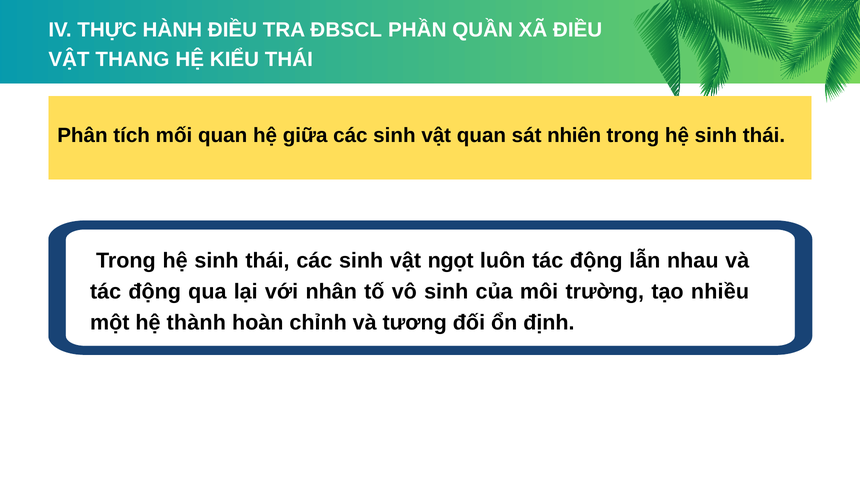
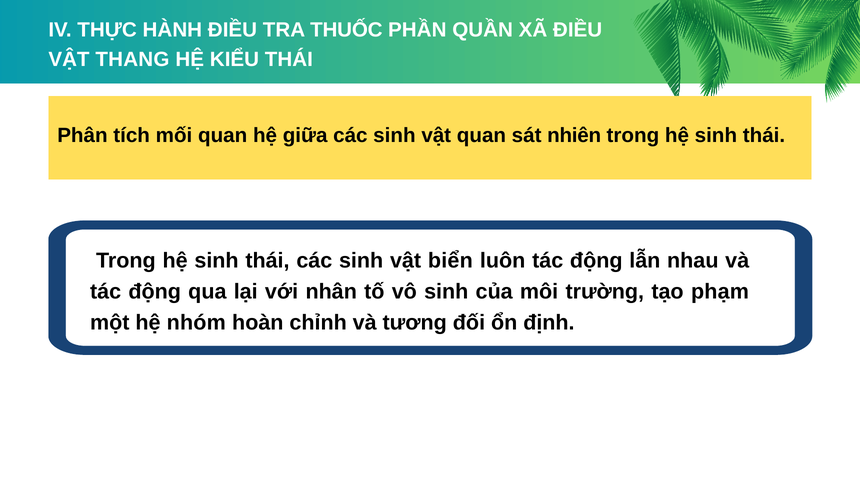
ĐBSCL: ĐBSCL -> THUỐC
ngọt: ngọt -> biển
nhiều: nhiều -> phạm
thành: thành -> nhóm
